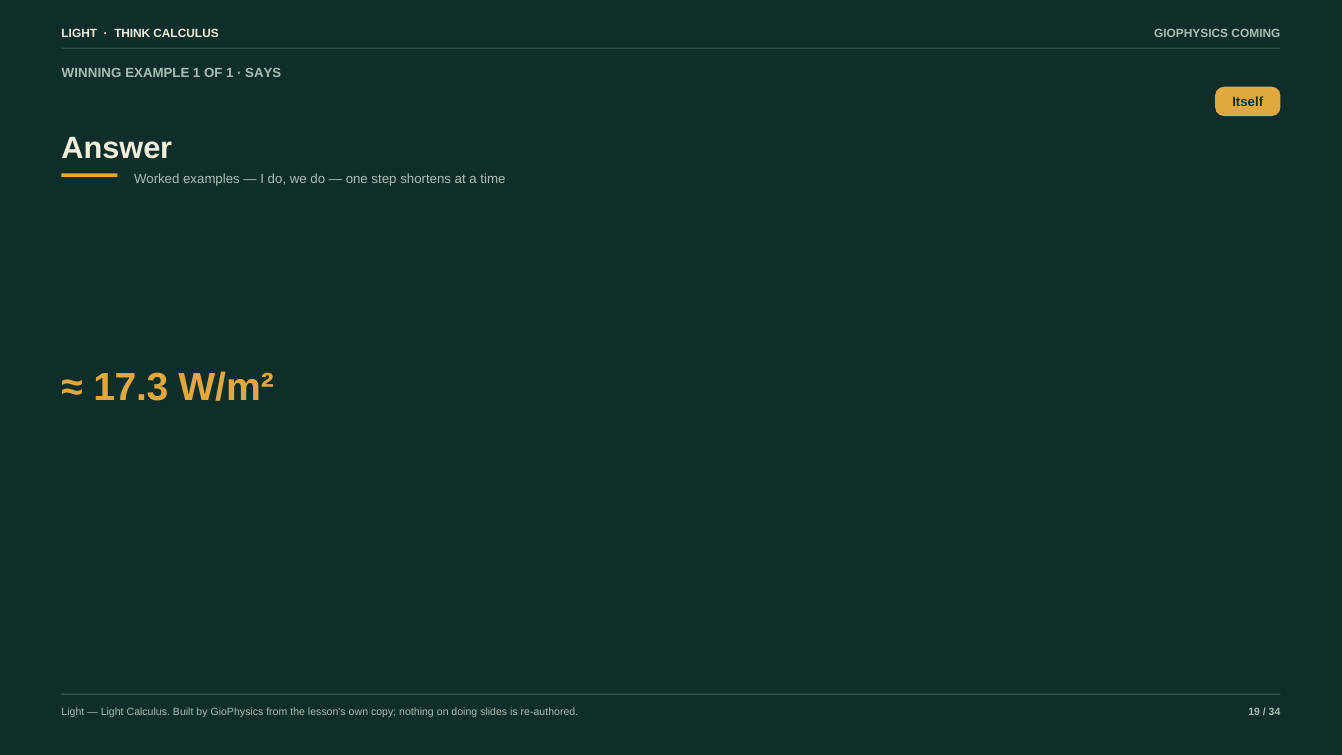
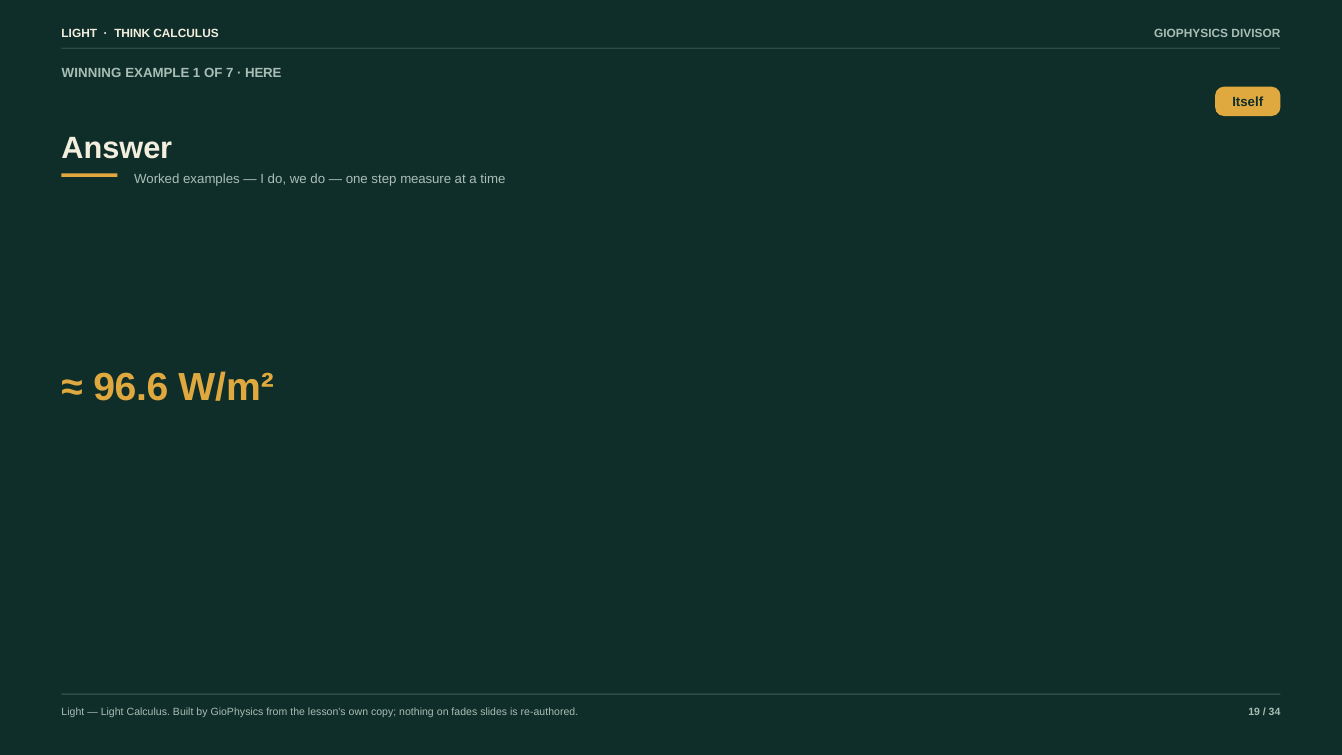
COMING: COMING -> DIVISOR
OF 1: 1 -> 7
SAYS: SAYS -> HERE
shortens: shortens -> measure
17.3: 17.3 -> 96.6
doing: doing -> fades
